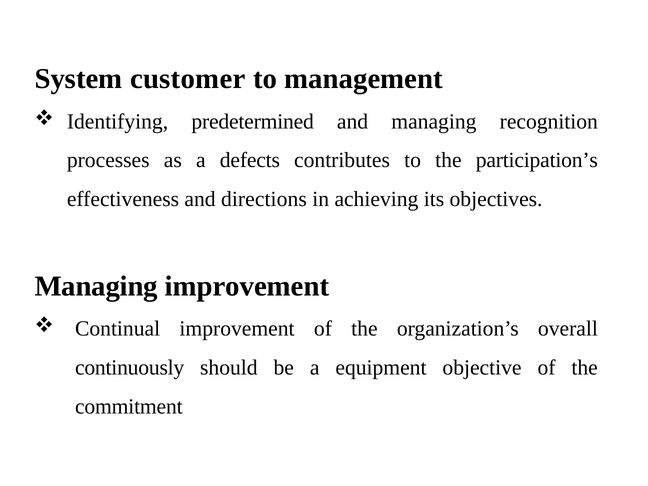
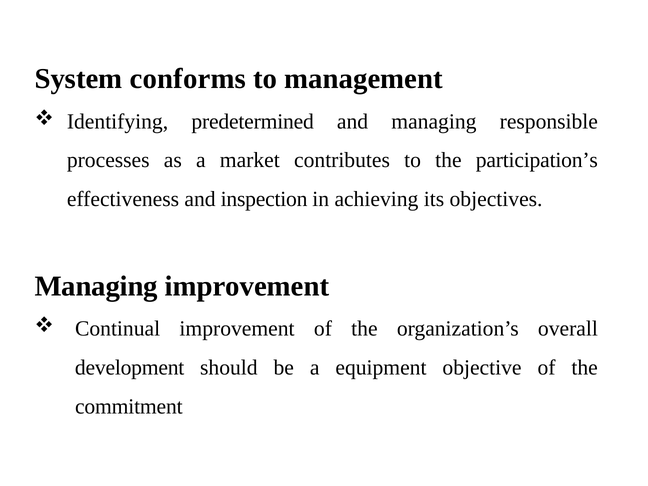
customer: customer -> conforms
recognition: recognition -> responsible
defects: defects -> market
directions: directions -> inspection
continuously: continuously -> development
